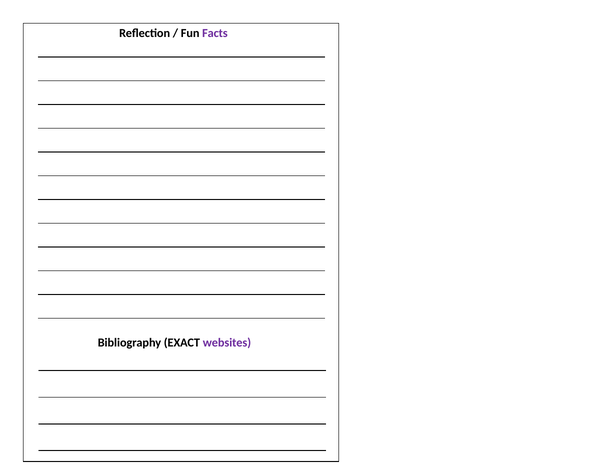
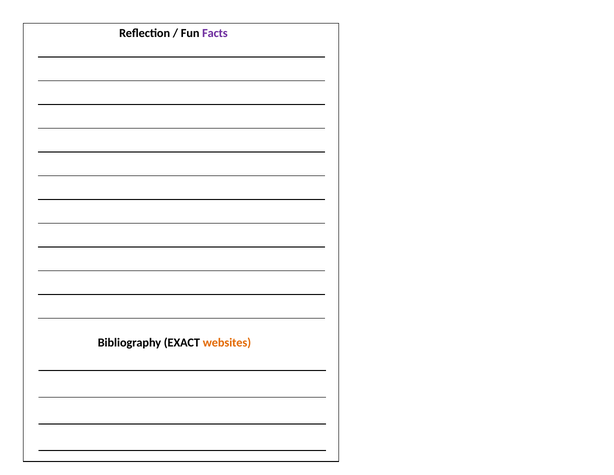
websites colour: purple -> orange
